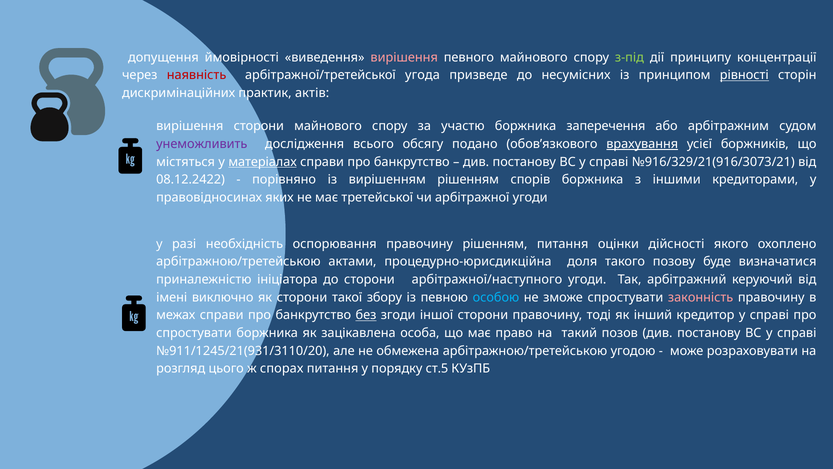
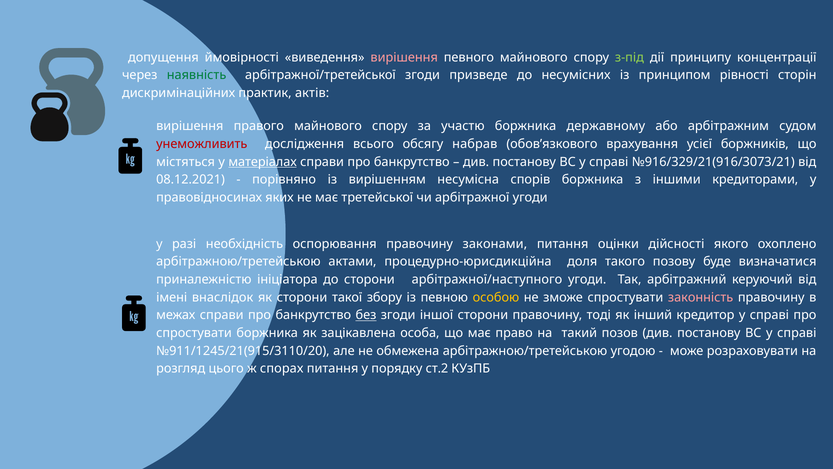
наявність colour: red -> green
арбітражної/третейської угода: угода -> згоди
рівності underline: present -> none
вирішення сторони: сторони -> правого
заперечення: заперечення -> державному
унеможливить colour: purple -> red
подано: подано -> набрав
врахування underline: present -> none
08.12.2422: 08.12.2422 -> 08.12.2021
вирішенням рішенням: рішенням -> несумісна
правочину рішенням: рішенням -> законами
виключно: виключно -> внаслідок
особою colour: light blue -> yellow
№911/1245/21(931/3110/20: №911/1245/21(931/3110/20 -> №911/1245/21(915/3110/20
ст.5: ст.5 -> ст.2
